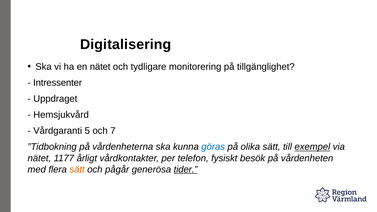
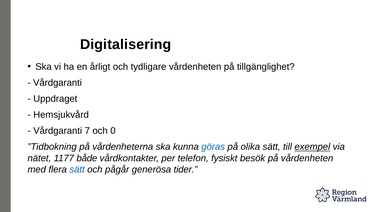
en nätet: nätet -> årligt
tydligare monitorering: monitorering -> vårdenheten
Intressenter at (58, 83): Intressenter -> Vårdgaranti
5: 5 -> 7
7: 7 -> 0
årligt: årligt -> både
sätt at (77, 170) colour: orange -> blue
tider underline: present -> none
